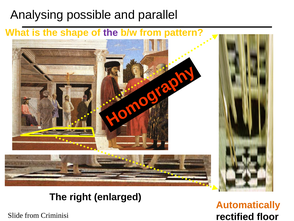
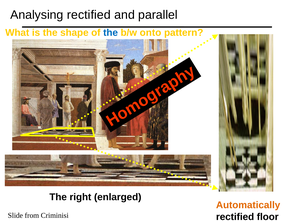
Analysing possible: possible -> rectified
the at (111, 33) colour: purple -> blue
b/w from: from -> onto
